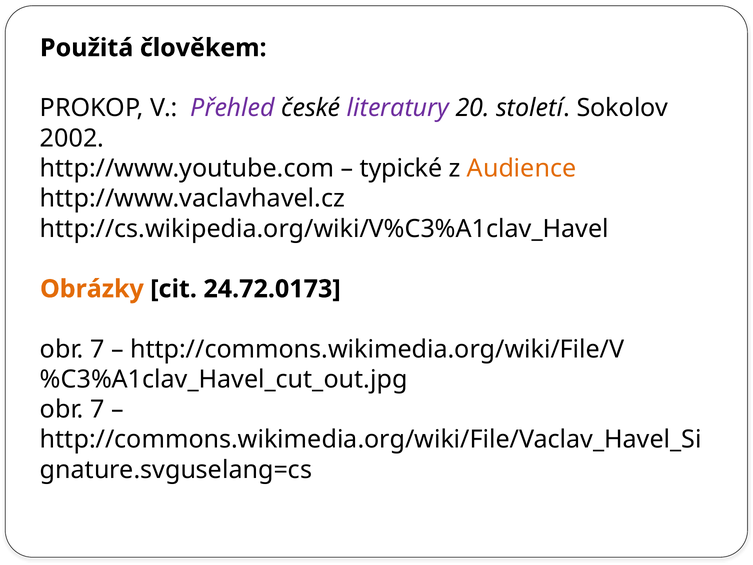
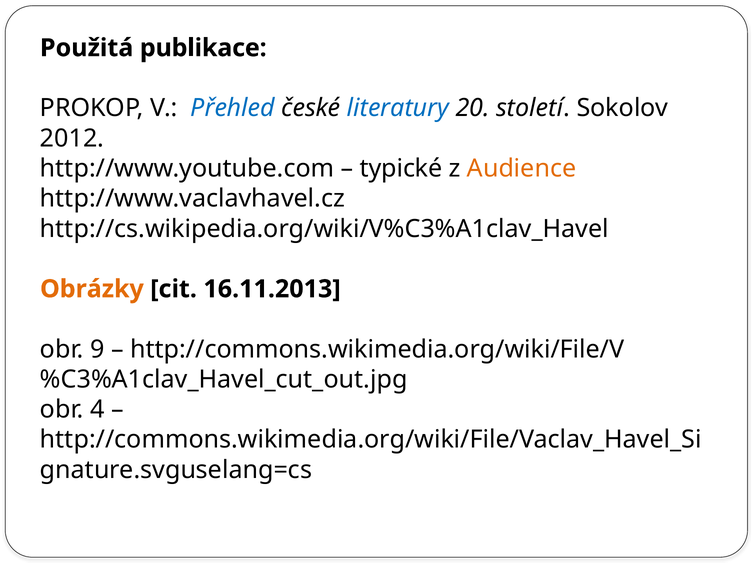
člověkem: člověkem -> publikace
Přehled colour: purple -> blue
literatury colour: purple -> blue
2002: 2002 -> 2012
24.72.0173: 24.72.0173 -> 16.11.2013
7 at (97, 349): 7 -> 9
7 at (97, 409): 7 -> 4
